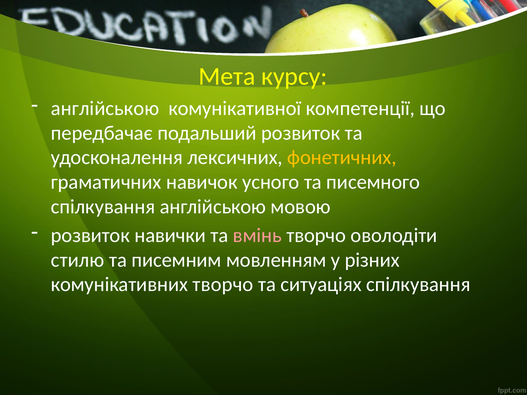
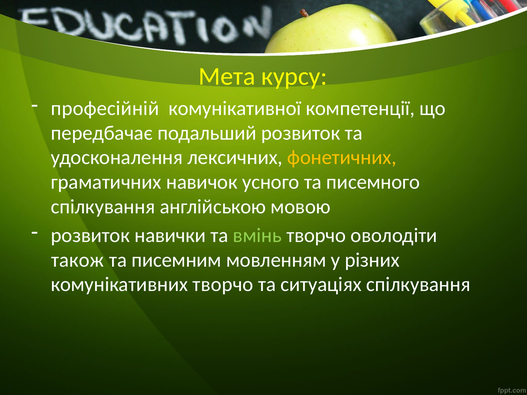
англійською at (105, 108): англійською -> професійній
вмінь colour: pink -> light green
стилю: стилю -> також
